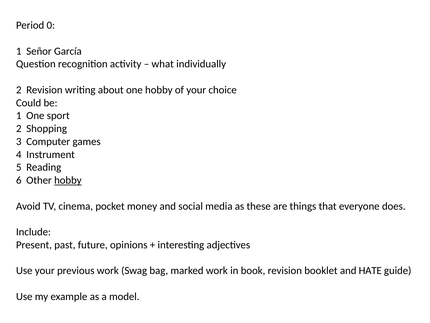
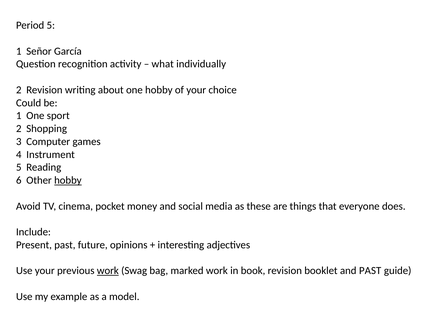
Period 0: 0 -> 5
work at (108, 270) underline: none -> present
and HATE: HATE -> PAST
